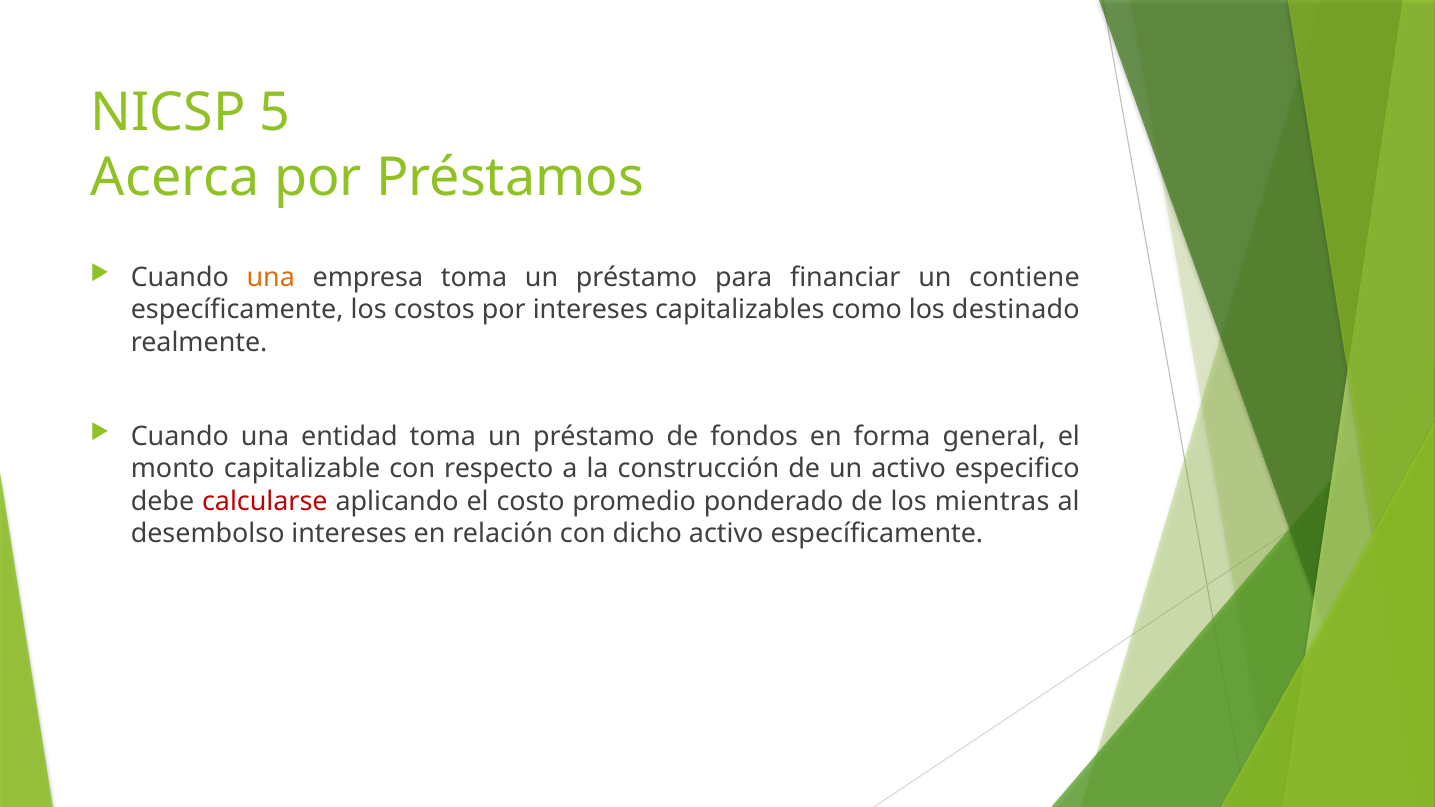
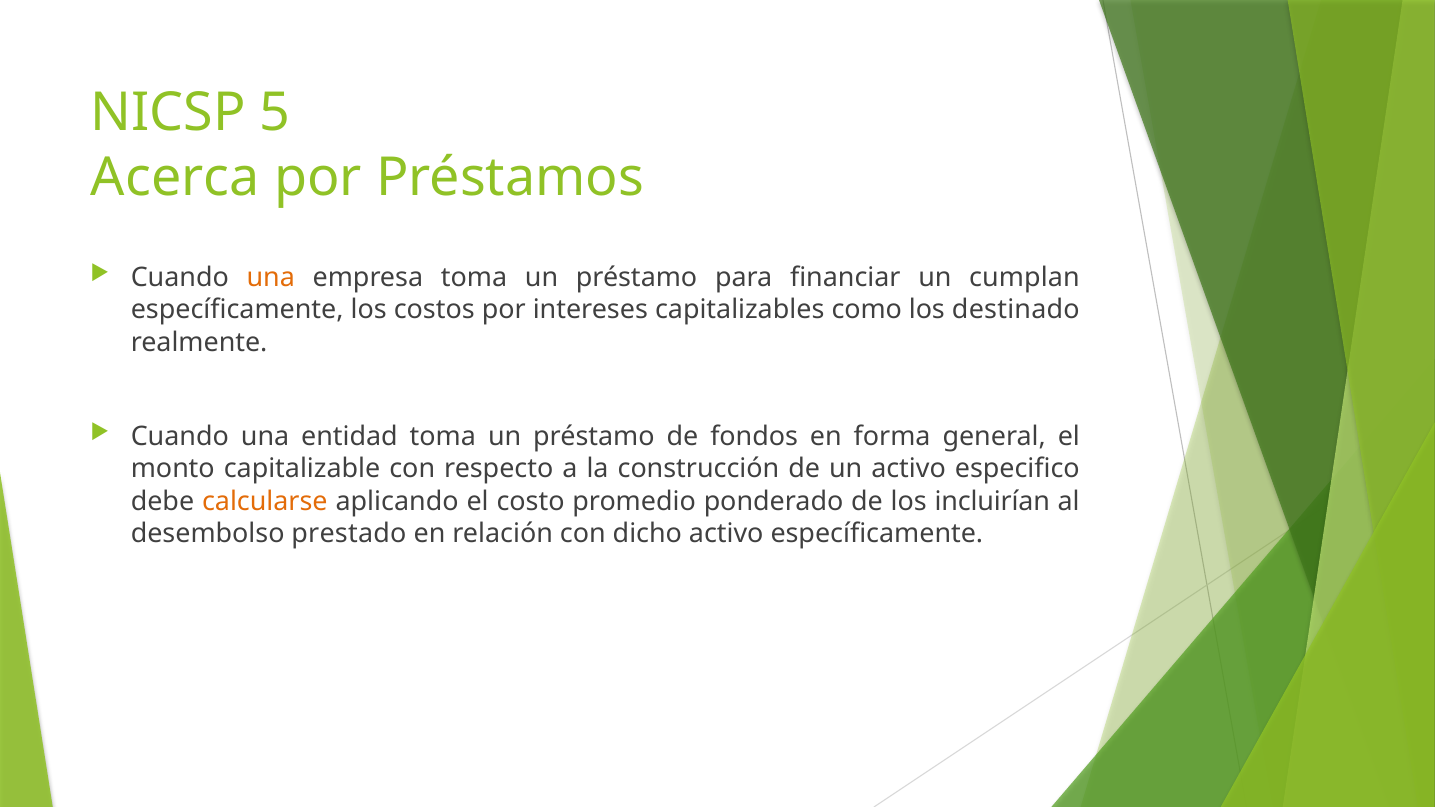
contiene: contiene -> cumplan
calcularse colour: red -> orange
mientras: mientras -> incluirían
desembolso intereses: intereses -> prestado
